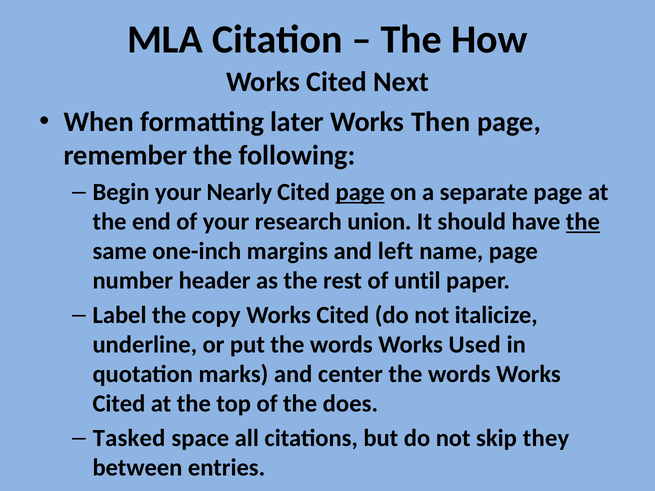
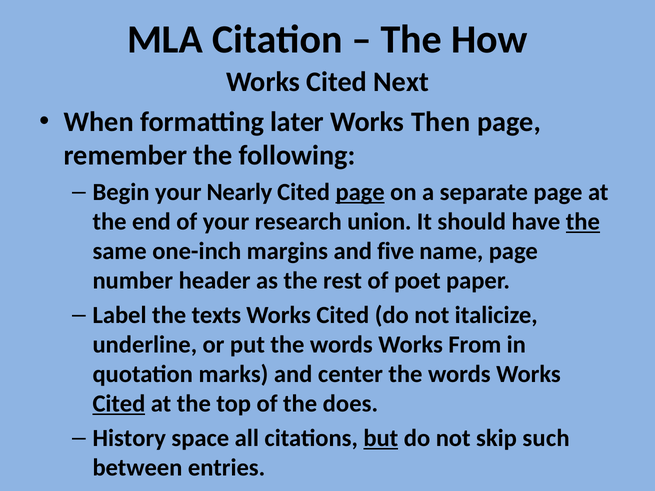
left: left -> five
until: until -> poet
copy: copy -> texts
Used: Used -> From
Cited at (119, 404) underline: none -> present
Tasked: Tasked -> History
but underline: none -> present
they: they -> such
